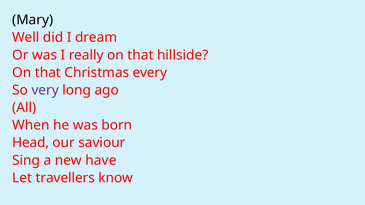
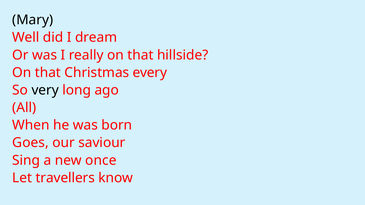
very colour: purple -> black
Head: Head -> Goes
have: have -> once
